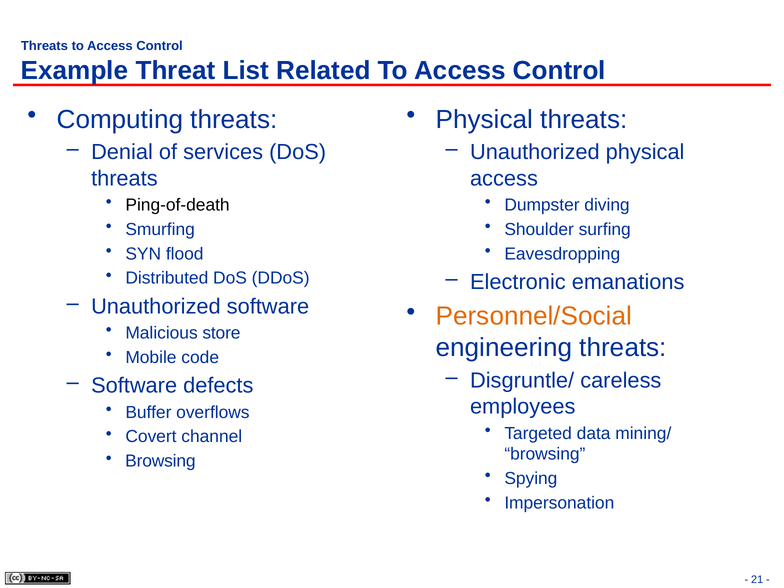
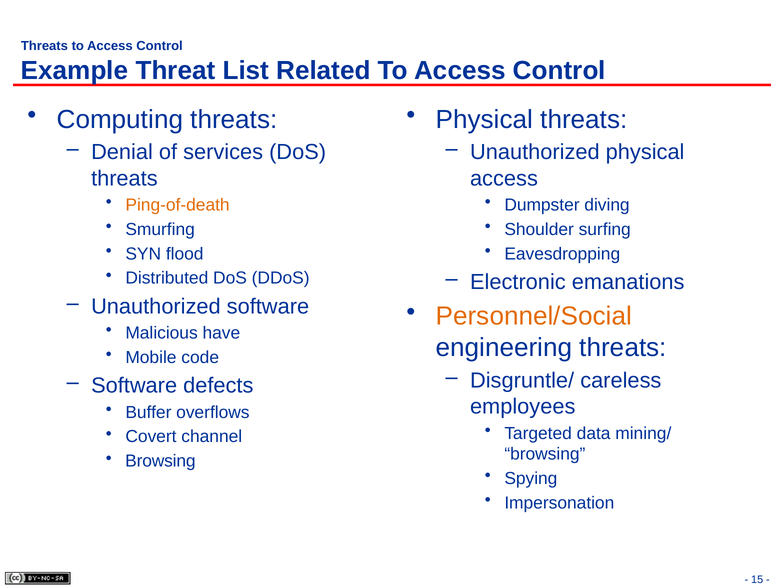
Ping-of-death colour: black -> orange
store: store -> have
21: 21 -> 15
